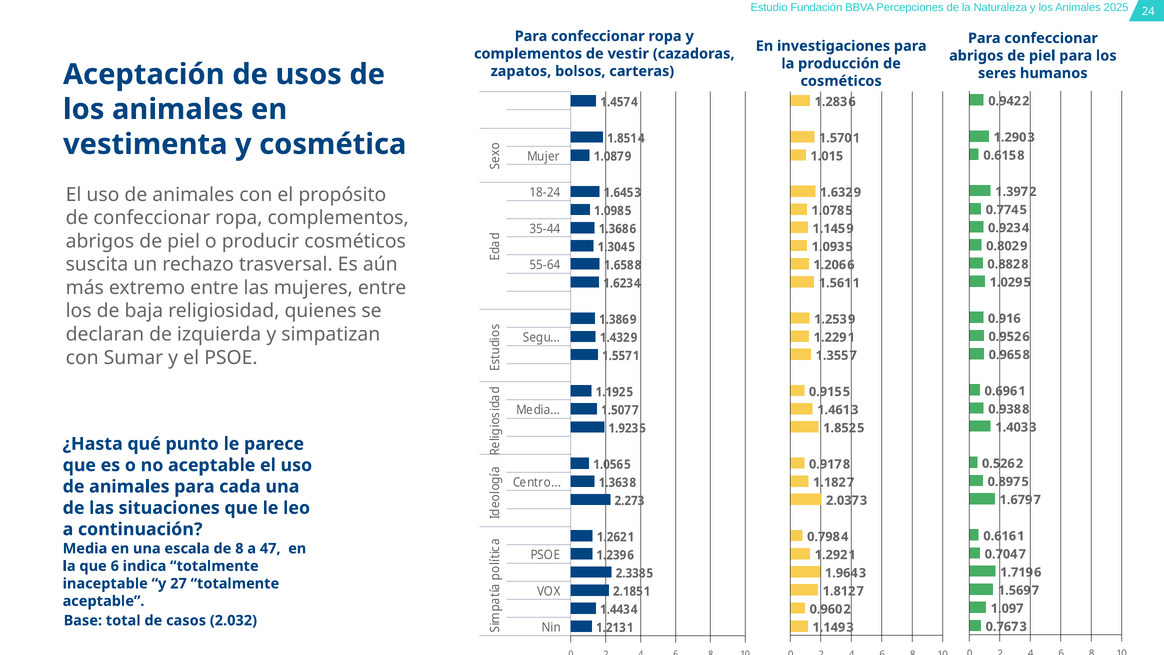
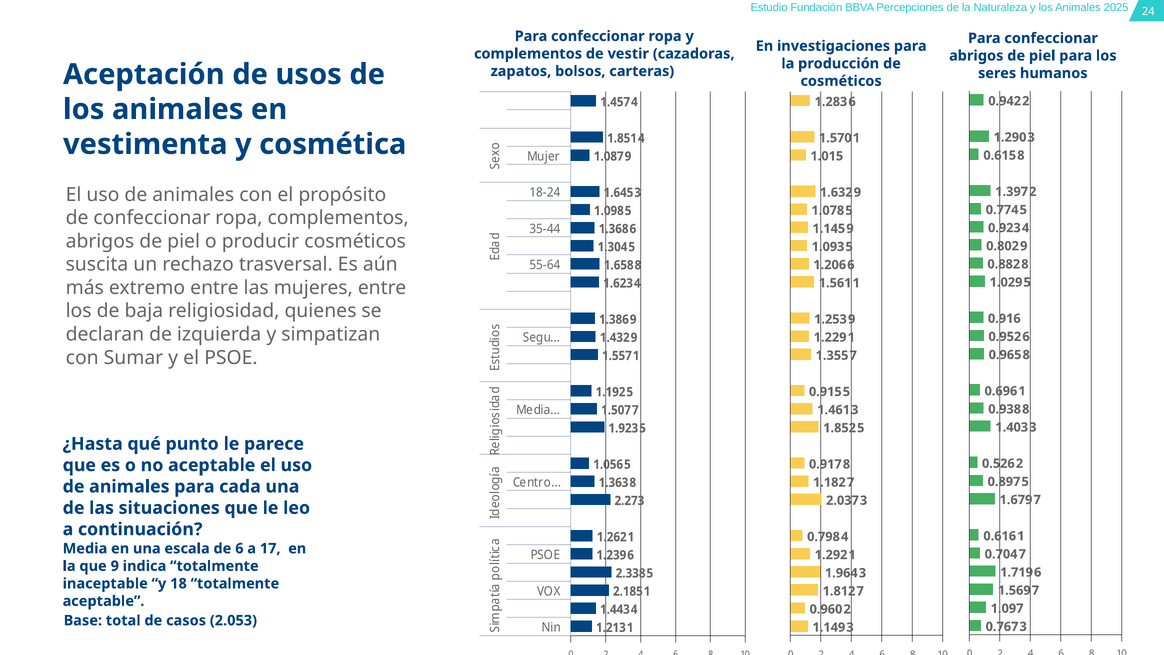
de 8: 8 -> 6
47: 47 -> 17
que 6: 6 -> 9
27: 27 -> 18
2.032: 2.032 -> 2.053
